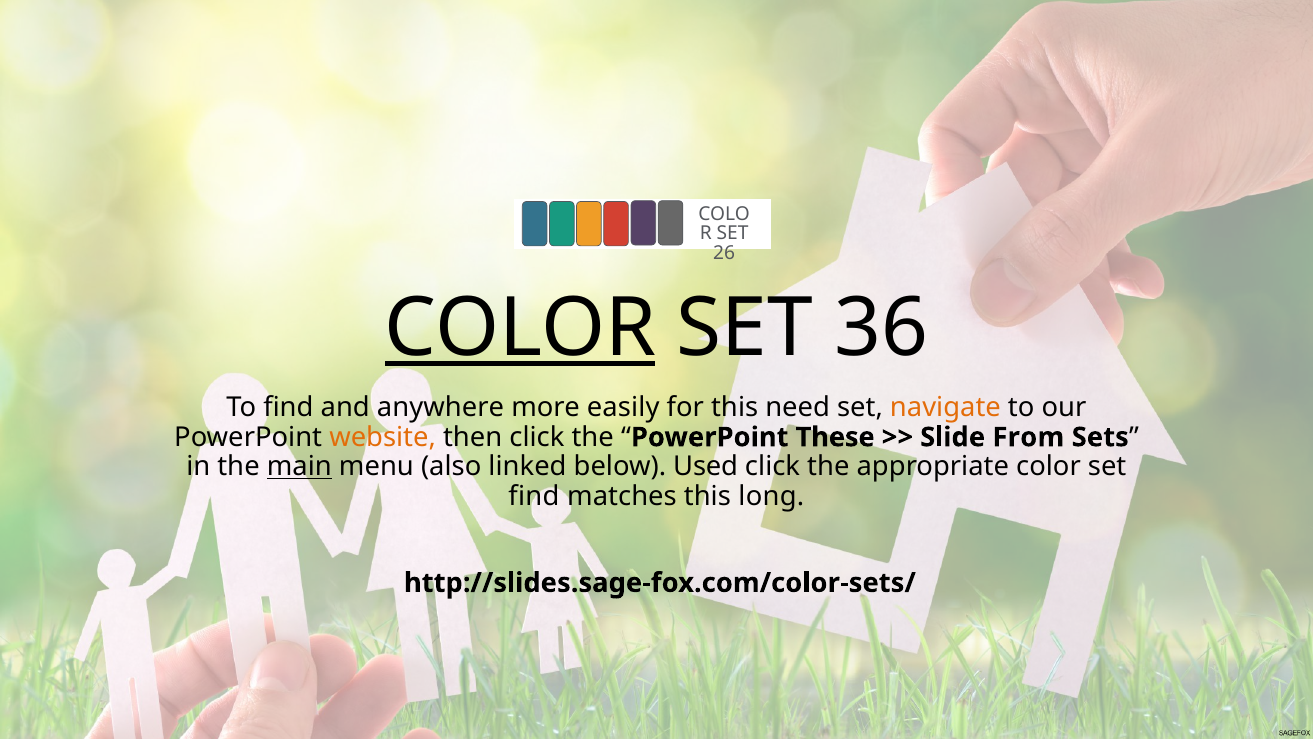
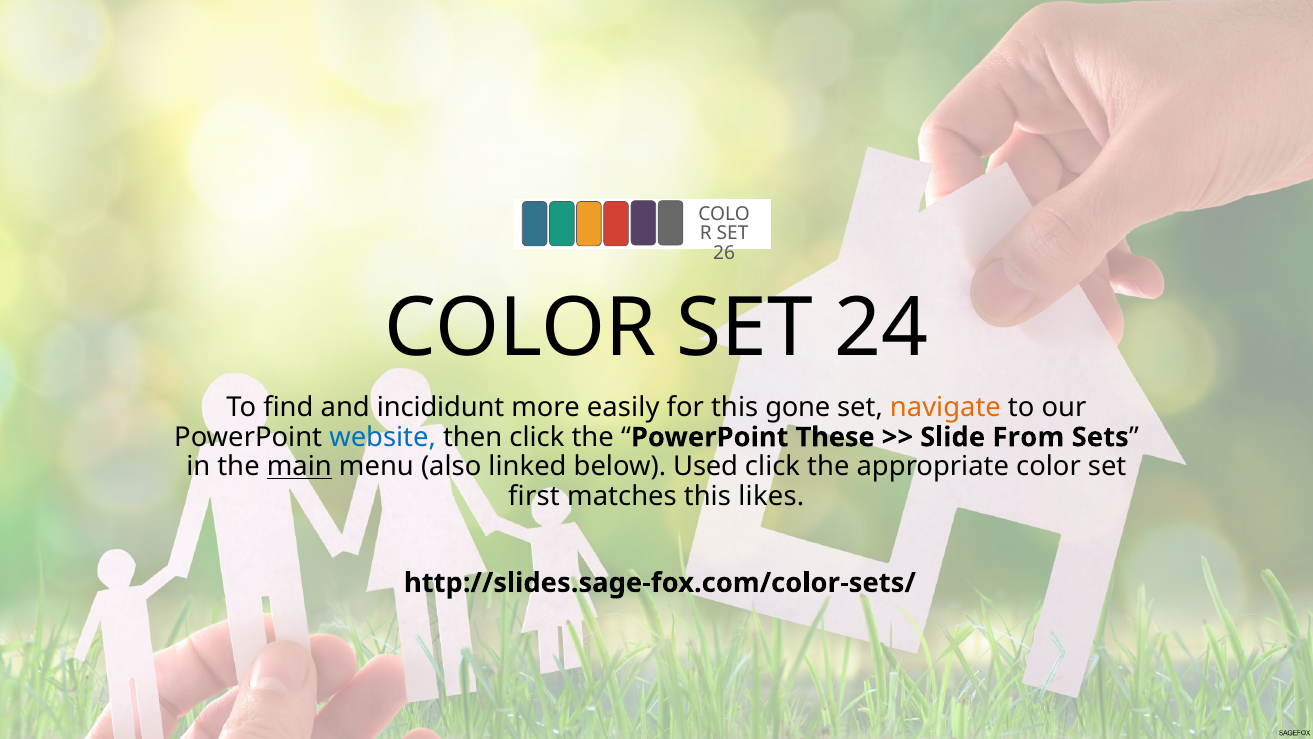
COLOR at (520, 328) underline: present -> none
36: 36 -> 24
anywhere: anywhere -> incididunt
need: need -> gone
website colour: orange -> blue
find at (534, 496): find -> first
long: long -> likes
